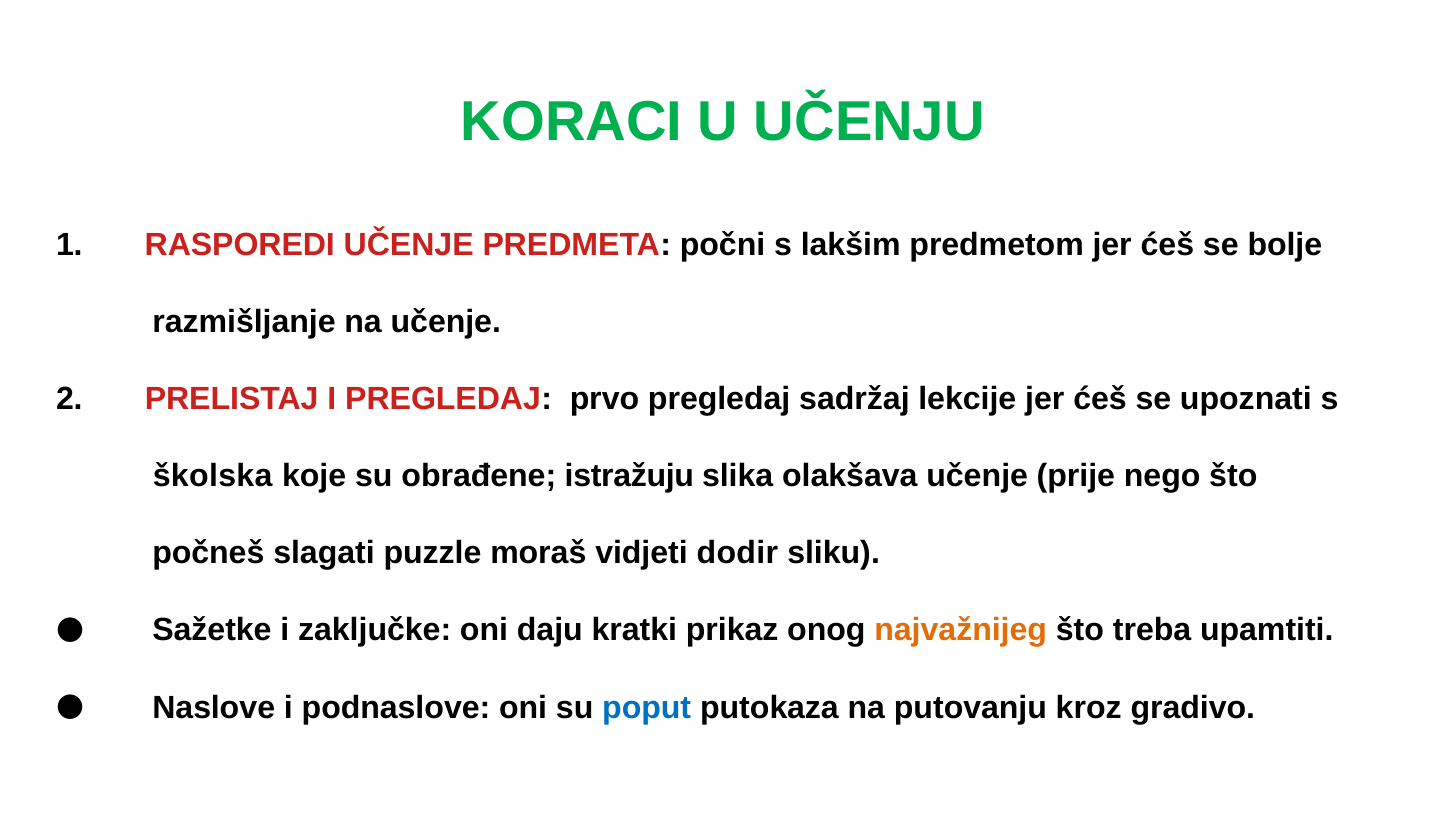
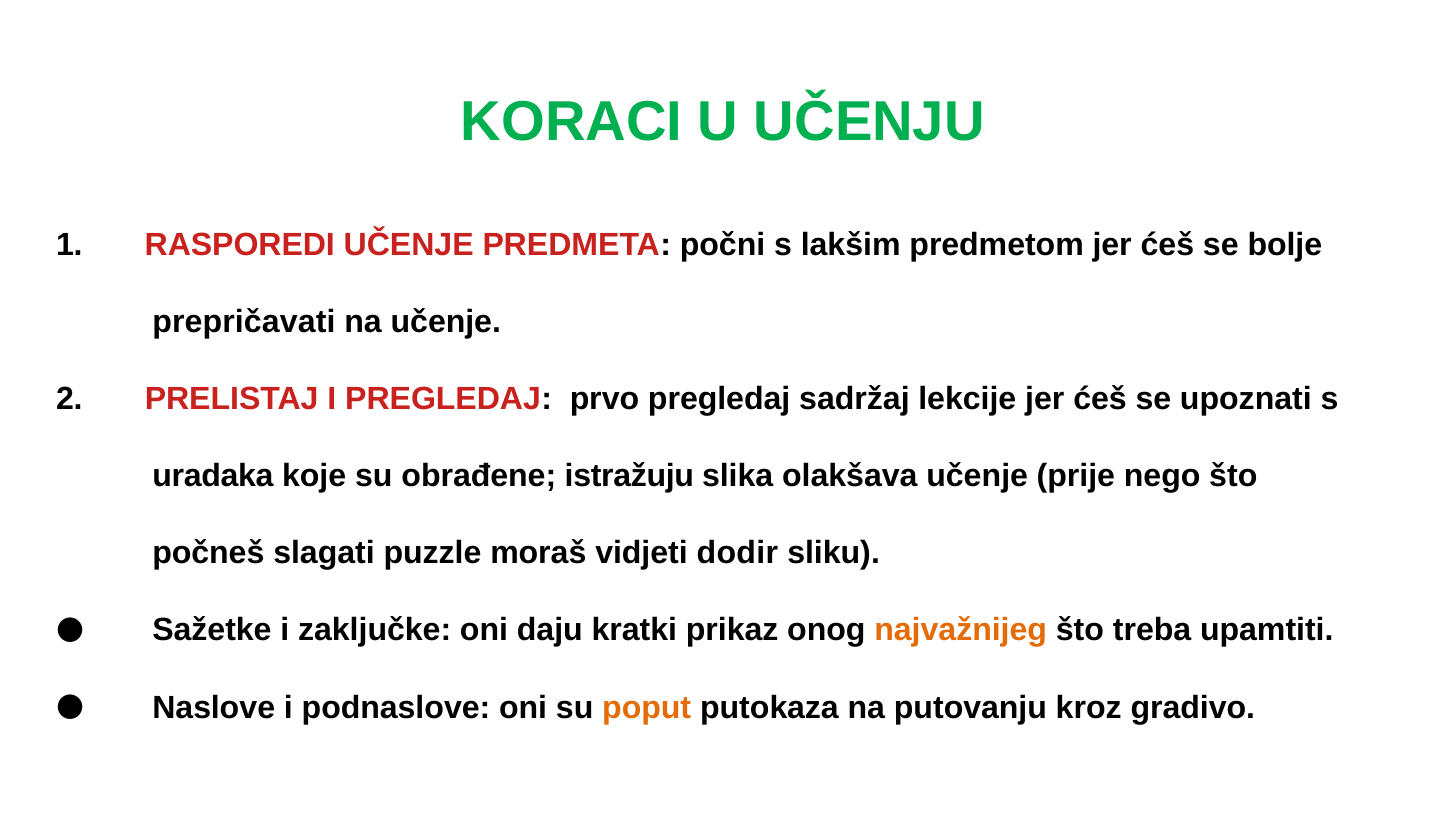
razmišljanje: razmišljanje -> prepričavati
školska: školska -> uradaka
poput colour: blue -> orange
